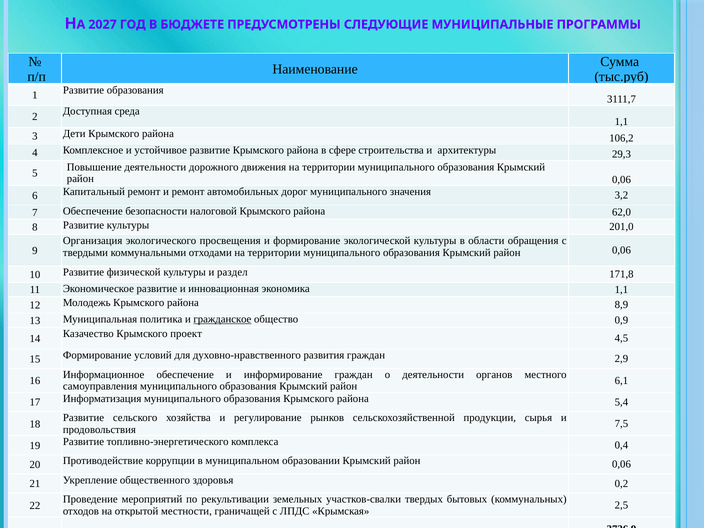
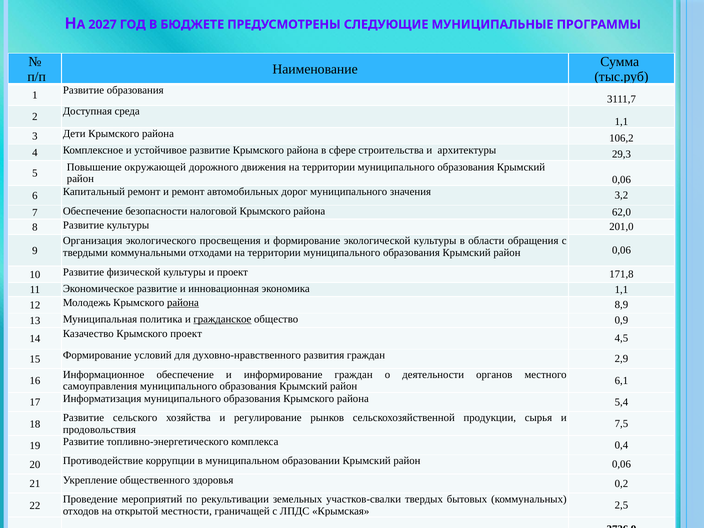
Повышение деятельности: деятельности -> окружающей
и раздел: раздел -> проект
района at (183, 302) underline: none -> present
